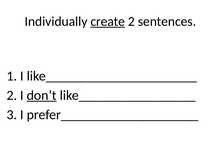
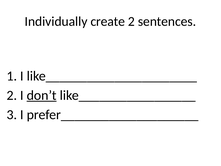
create underline: present -> none
